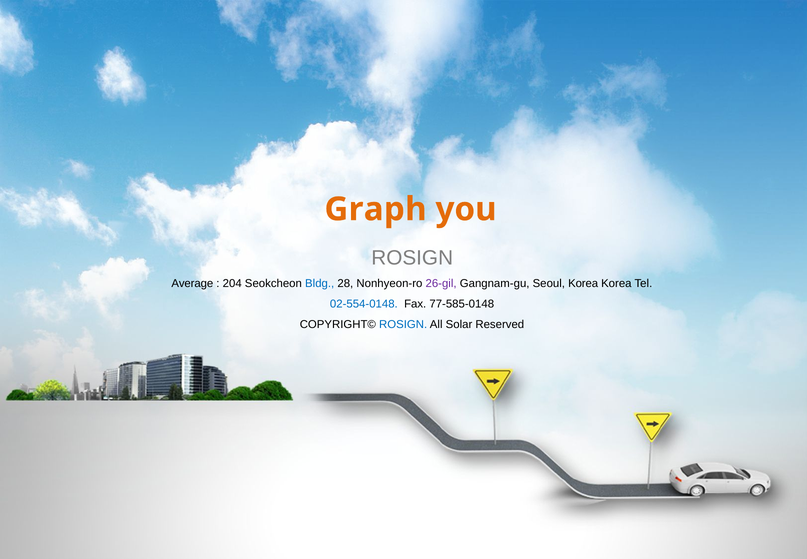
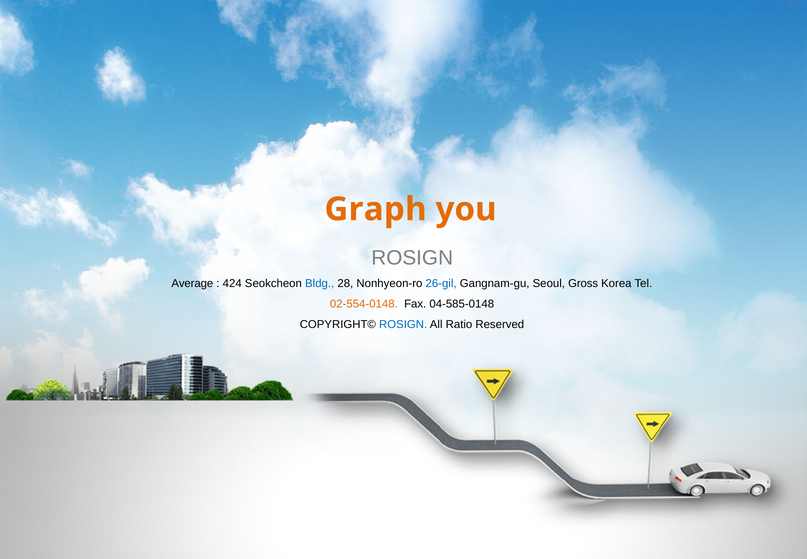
204: 204 -> 424
26-gil colour: purple -> blue
Seoul Korea: Korea -> Gross
02-554-0148 colour: blue -> orange
77-585-0148: 77-585-0148 -> 04-585-0148
Solar: Solar -> Ratio
